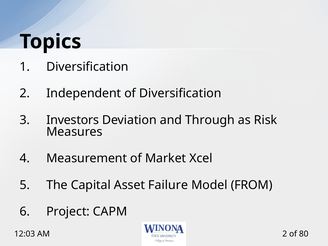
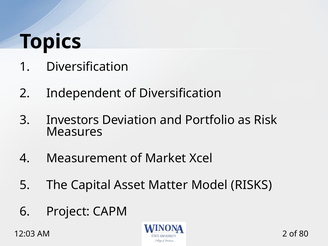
Through: Through -> Portfolio
Failure: Failure -> Matter
FROM: FROM -> RISKS
